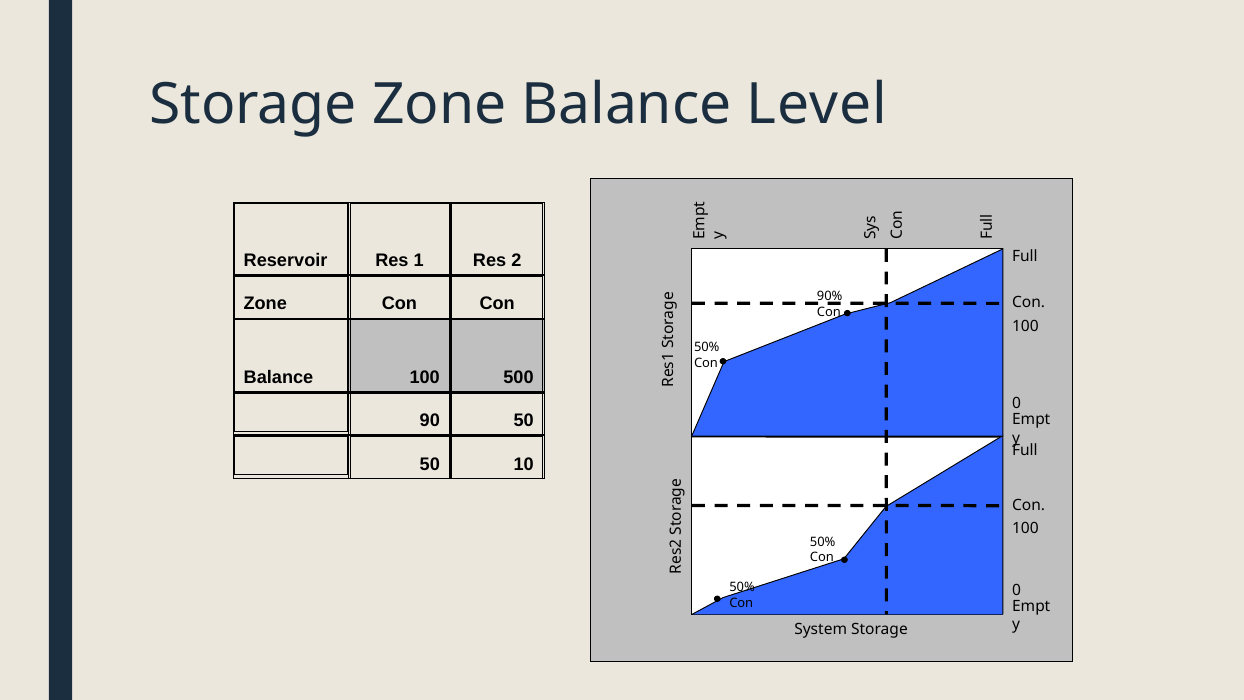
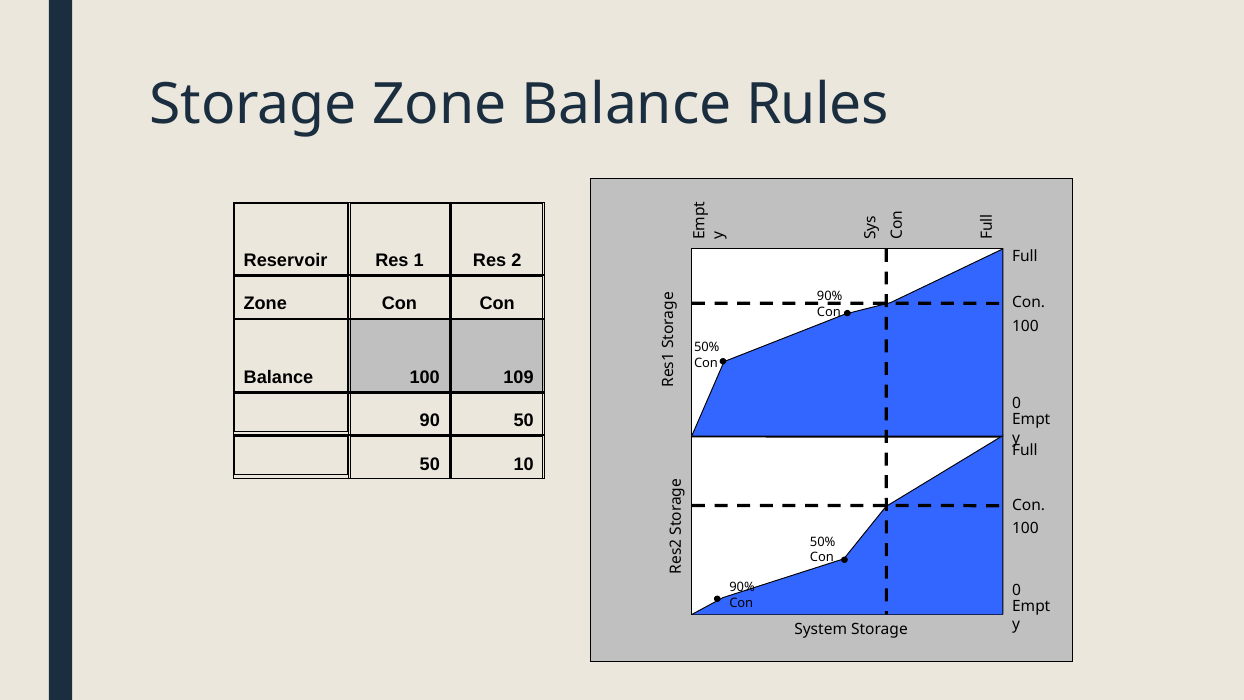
Level: Level -> Rules
500: 500 -> 109
50% at (742, 587): 50% -> 90%
